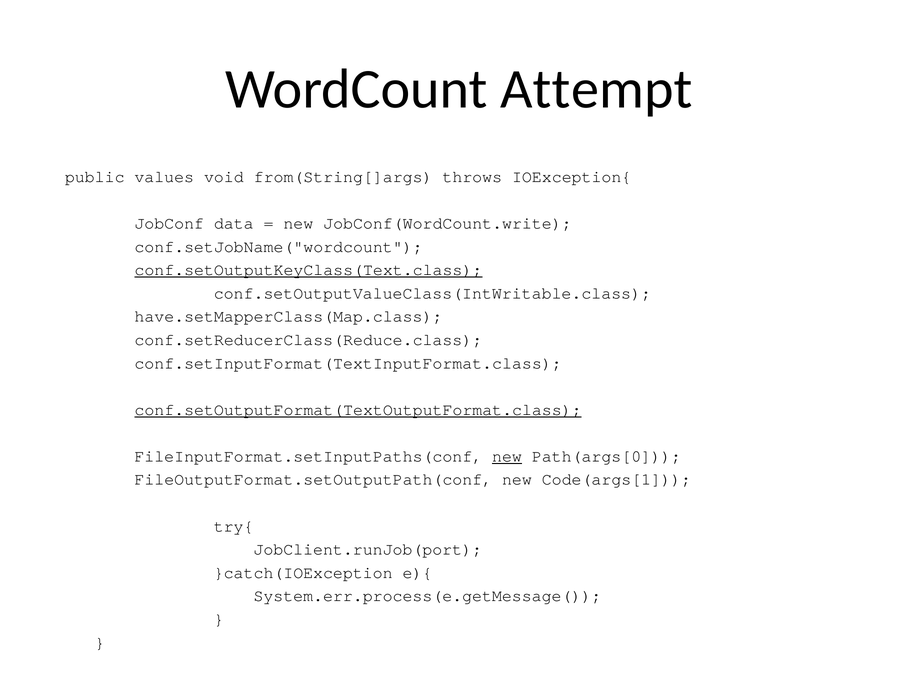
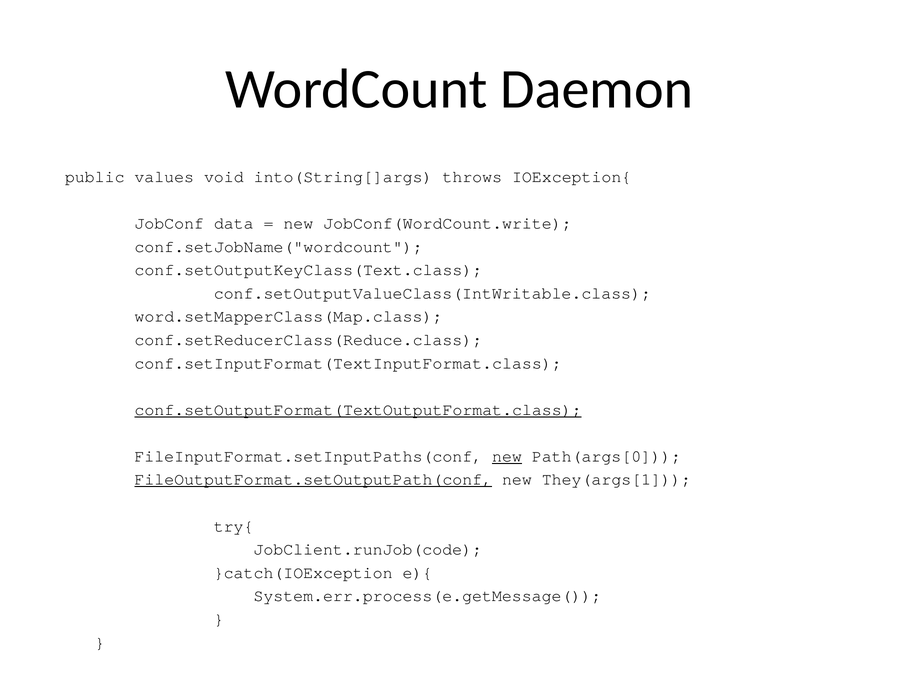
Attempt: Attempt -> Daemon
from(String[]args: from(String[]args -> into(String[]args
conf.setOutputKeyClass(Text.class underline: present -> none
have.setMapperClass(Map.class: have.setMapperClass(Map.class -> word.setMapperClass(Map.class
FileOutputFormat.setOutputPath(conf underline: none -> present
Code(args[1: Code(args[1 -> They(args[1
JobClient.runJob(port: JobClient.runJob(port -> JobClient.runJob(code
